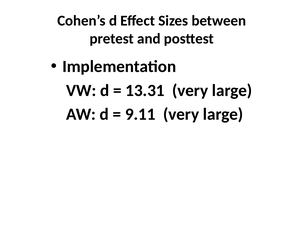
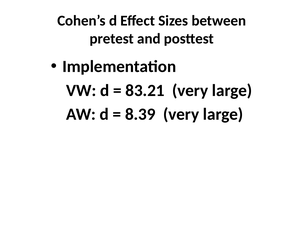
13.31: 13.31 -> 83.21
9.11: 9.11 -> 8.39
